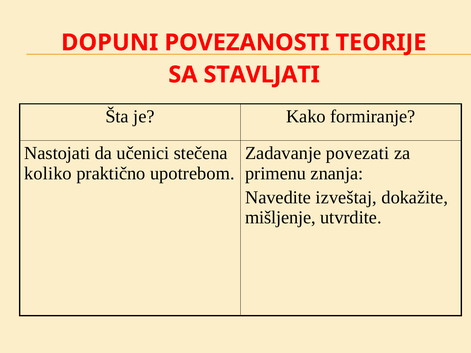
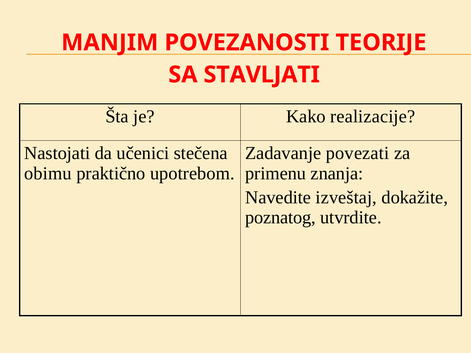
DOPUNI: DOPUNI -> MANJIM
formiranje: formiranje -> realizacije
koliko: koliko -> obimu
mišljenje: mišljenje -> poznatog
